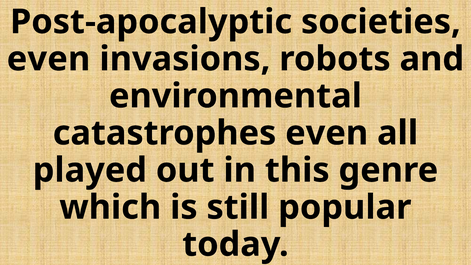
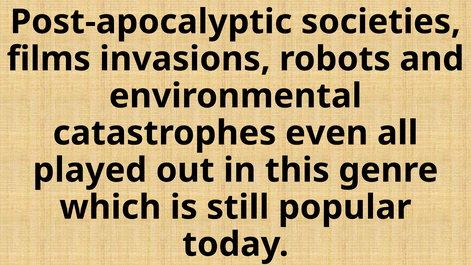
even at (49, 59): even -> films
